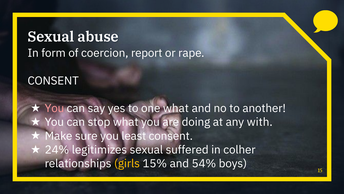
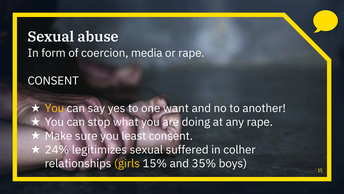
report: report -> media
You at (54, 108) colour: pink -> yellow
one what: what -> want
any with: with -> rape
54%: 54% -> 35%
